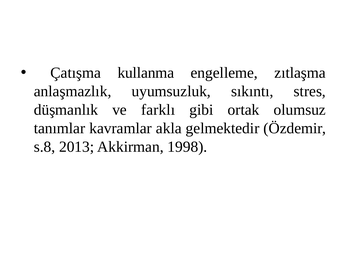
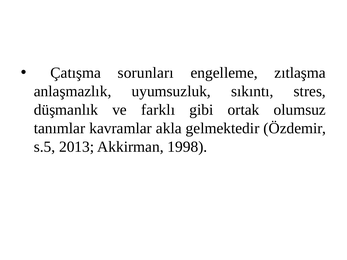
kullanma: kullanma -> sorunları
s.8: s.8 -> s.5
